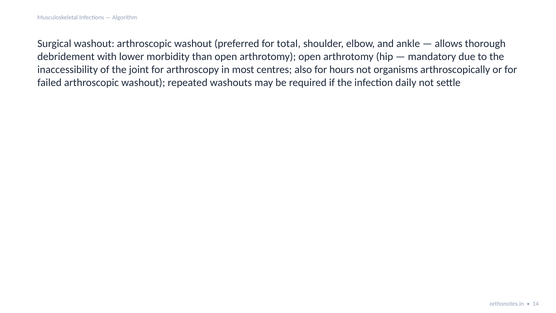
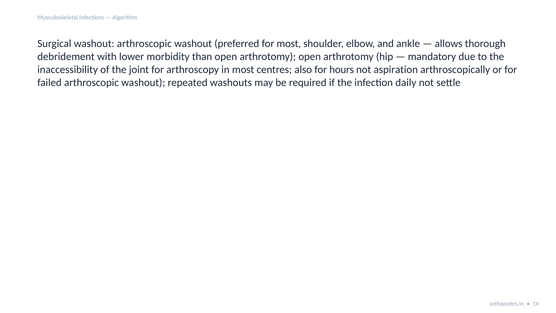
for total: total -> most
organisms: organisms -> aspiration
